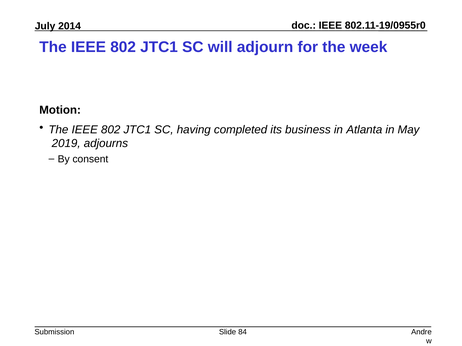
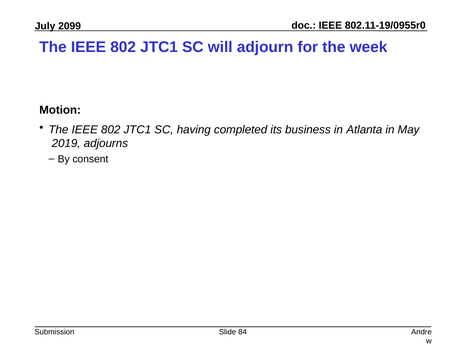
2014: 2014 -> 2099
